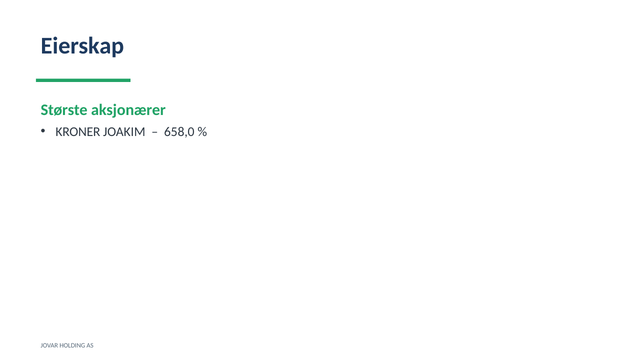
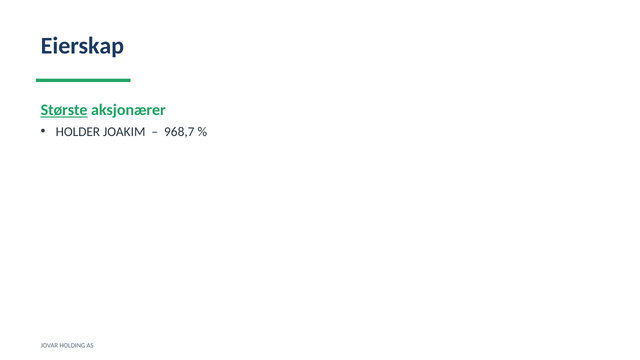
Største underline: none -> present
KRONER: KRONER -> HOLDER
658,0: 658,0 -> 968,7
